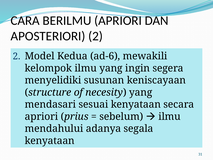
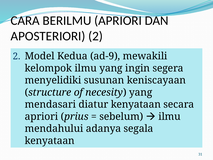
ad-6: ad-6 -> ad-9
sesuai: sesuai -> diatur
